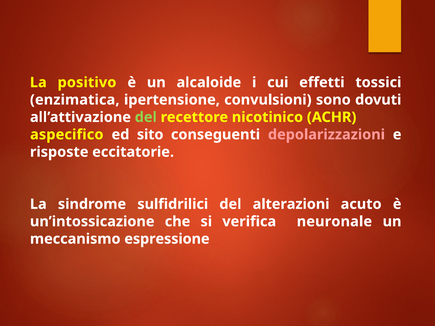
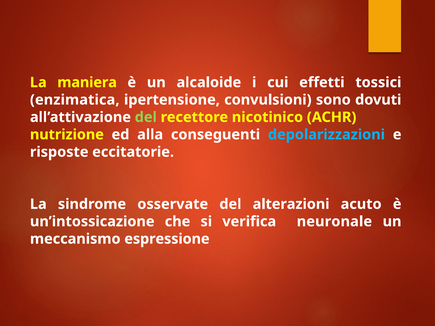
positivo: positivo -> maniera
aspecifico: aspecifico -> nutrizione
sito: sito -> alla
depolarizzazioni colour: pink -> light blue
sulfidrilici: sulfidrilici -> osservate
